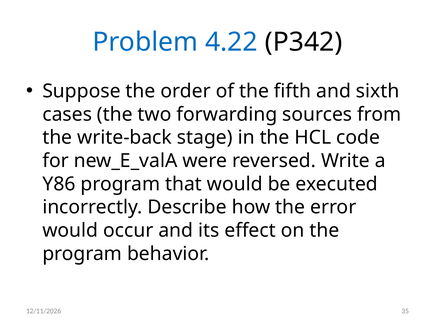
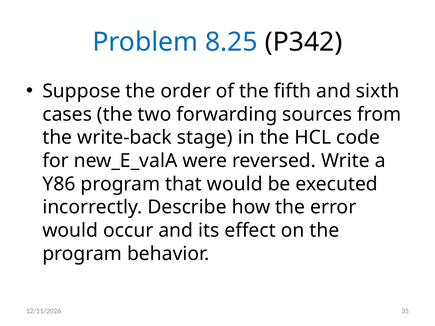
4.22: 4.22 -> 8.25
